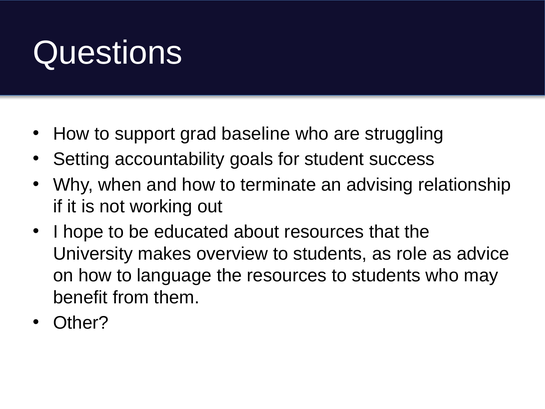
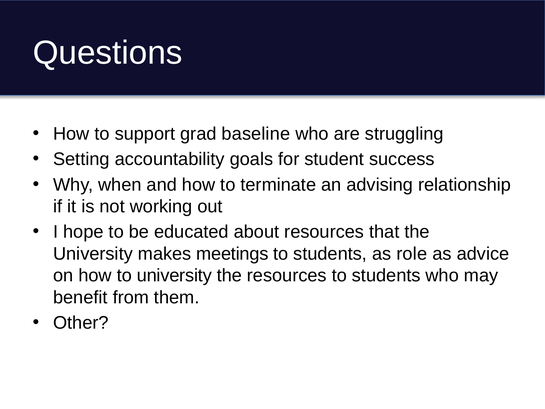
overview: overview -> meetings
to language: language -> university
